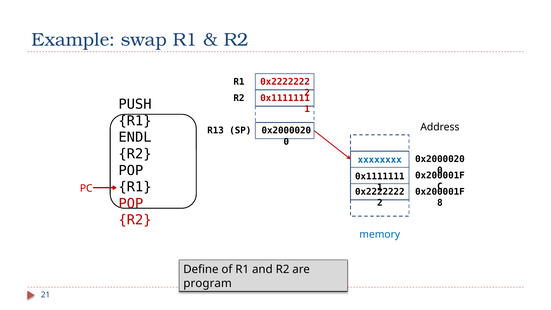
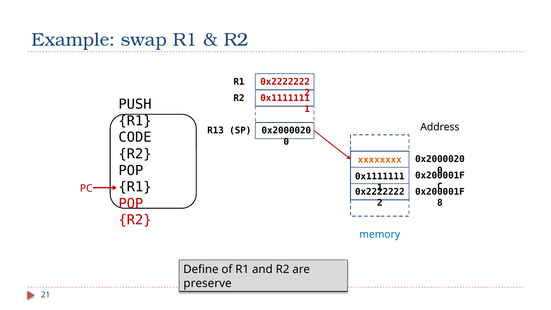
ENDL: ENDL -> CODE
xxxxxxxx colour: blue -> orange
program: program -> preserve
